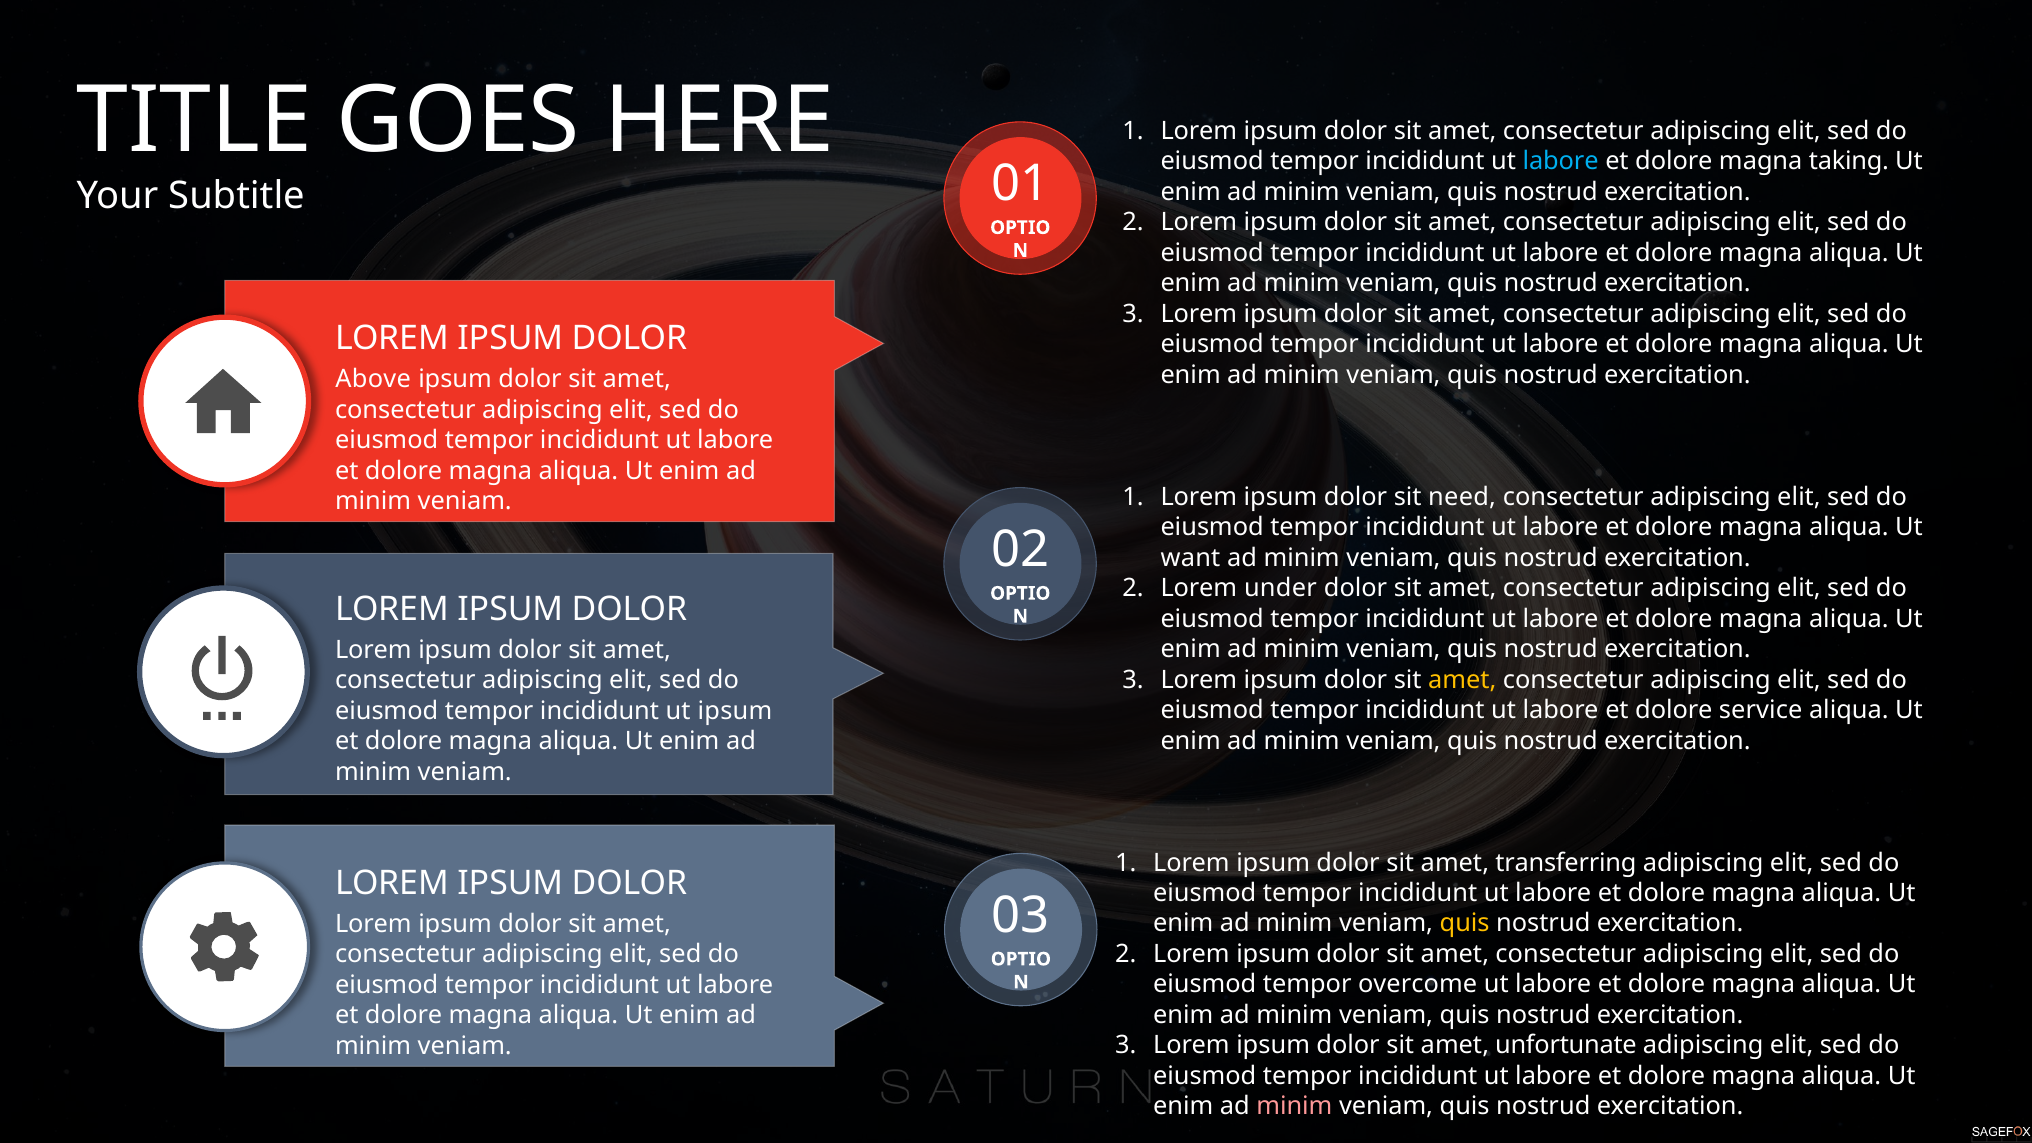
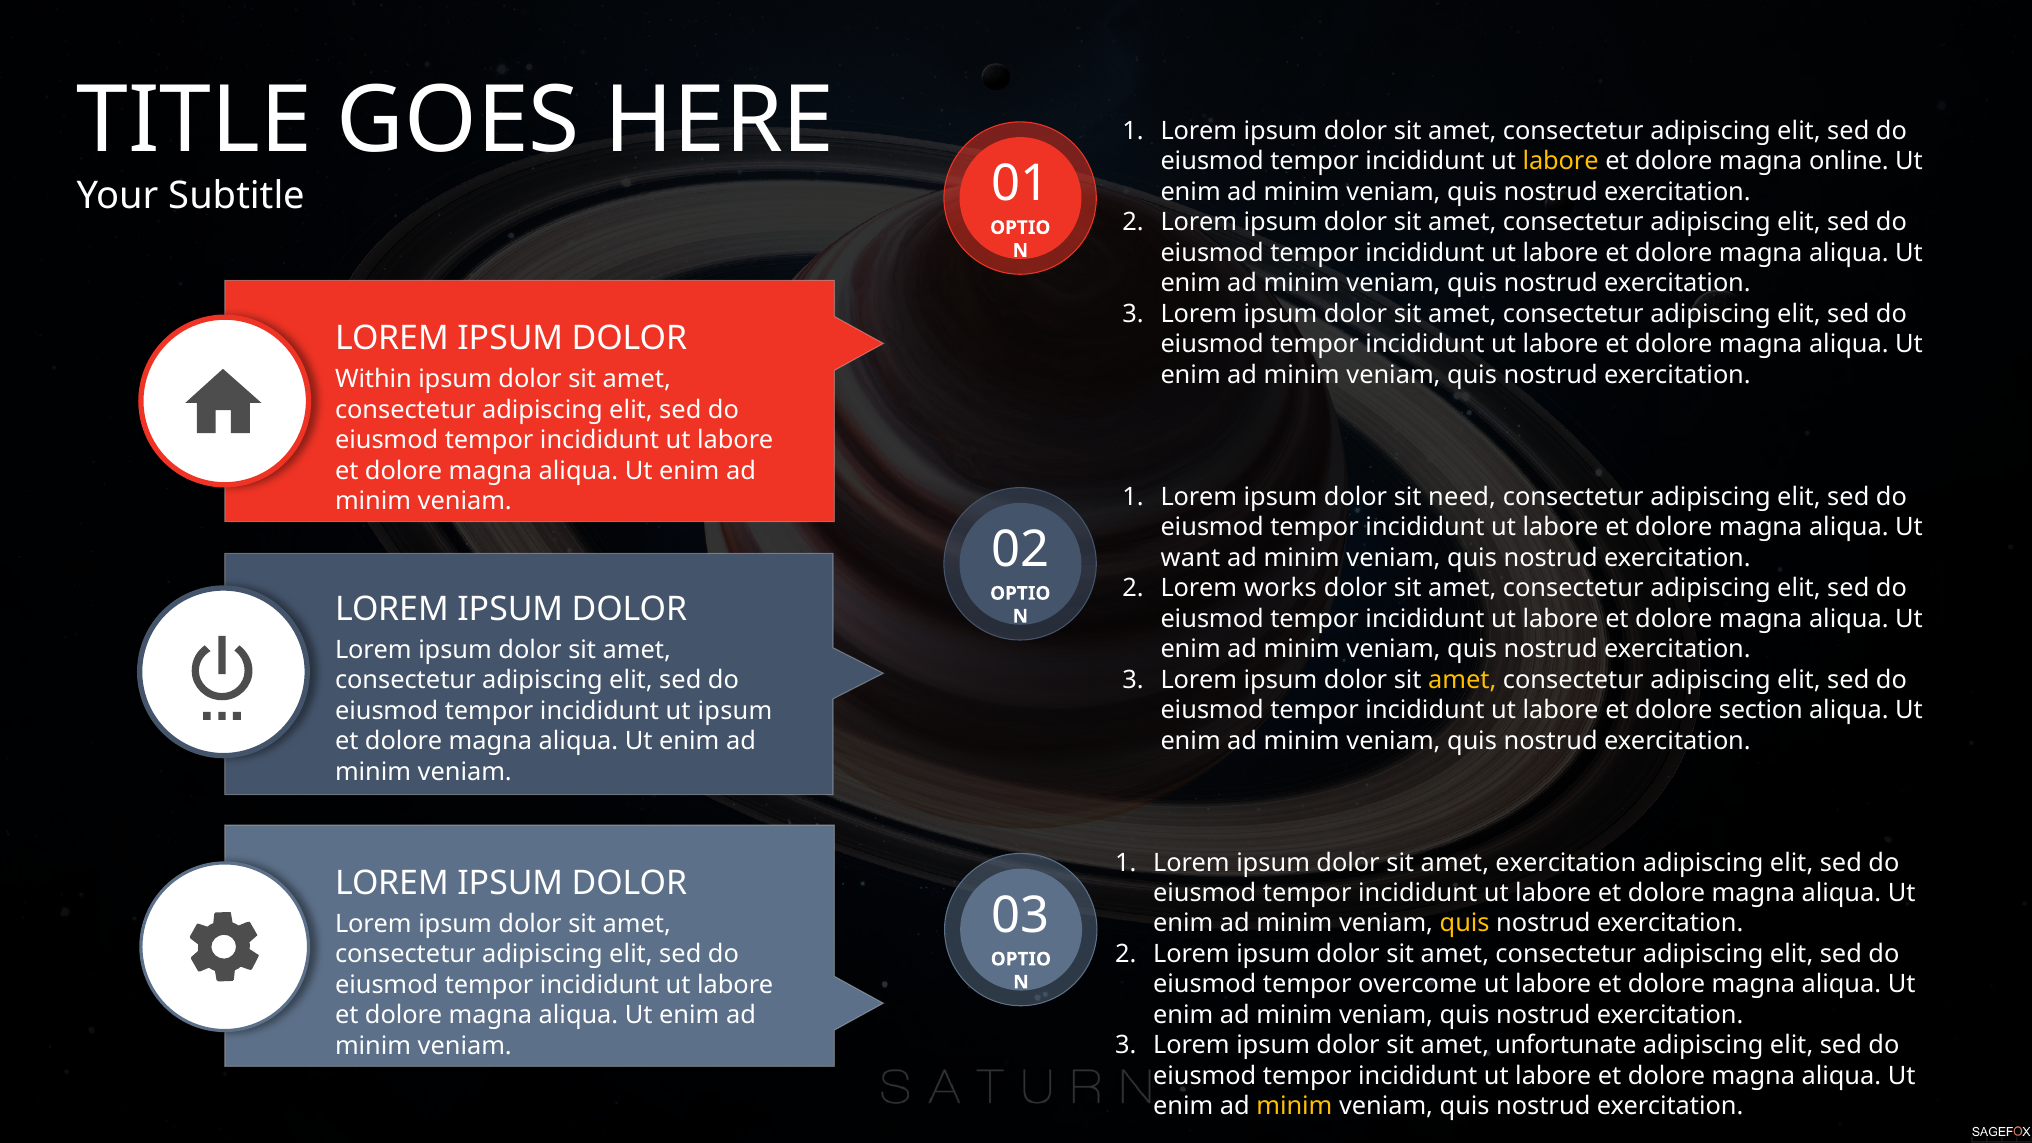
labore at (1561, 162) colour: light blue -> yellow
taking: taking -> online
Above: Above -> Within
under: under -> works
service: service -> section
amet transferring: transferring -> exercitation
minim at (1294, 1106) colour: pink -> yellow
